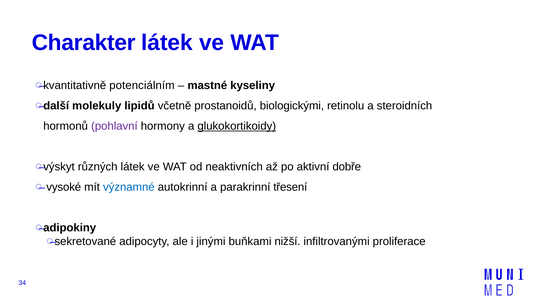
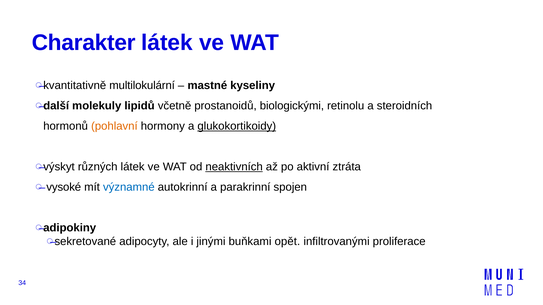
potenciálním: potenciálním -> multilokulární
pohlavní colour: purple -> orange
neaktivních underline: none -> present
dobře: dobře -> ztráta
třesení: třesení -> spojen
nižší: nižší -> opět
